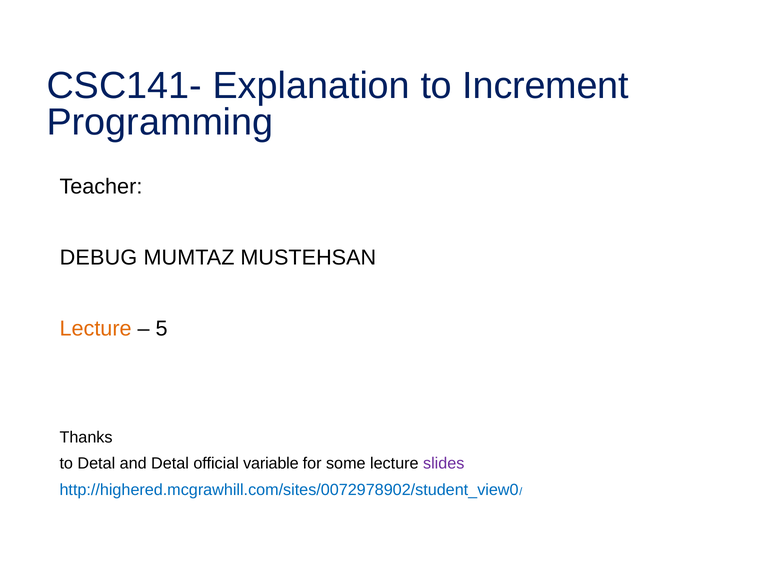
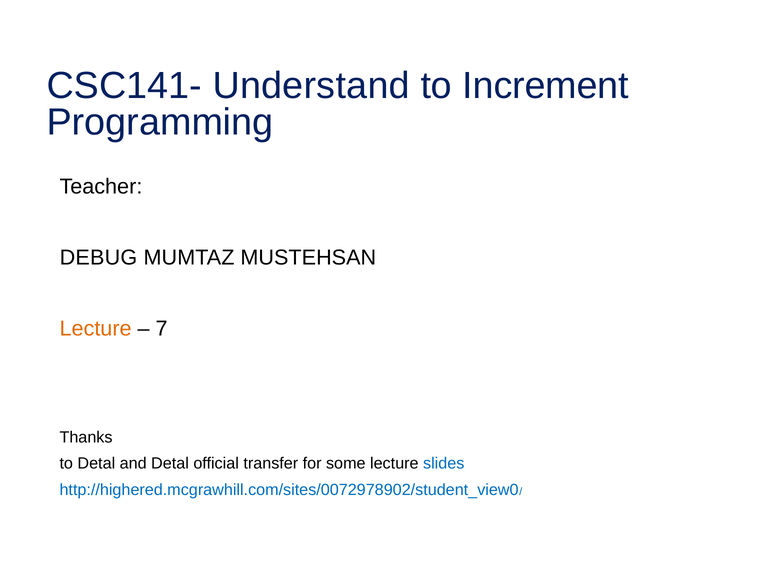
Explanation: Explanation -> Understand
5: 5 -> 7
variable: variable -> transfer
slides colour: purple -> blue
